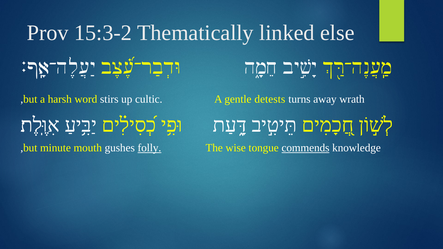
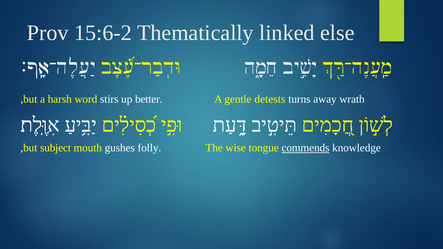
15:3-2: 15:3-2 -> 15:6-2
cultic: cultic -> better
minute: minute -> subject
folly underline: present -> none
